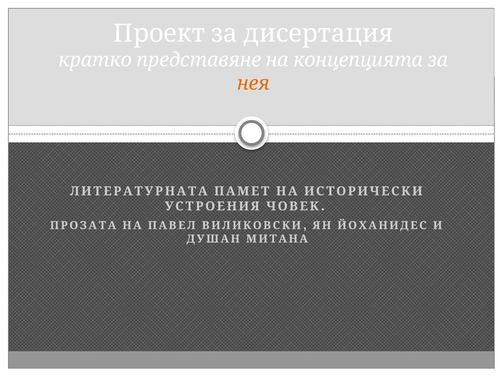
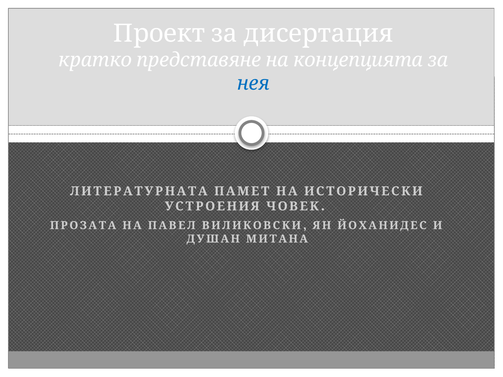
нея colour: orange -> blue
